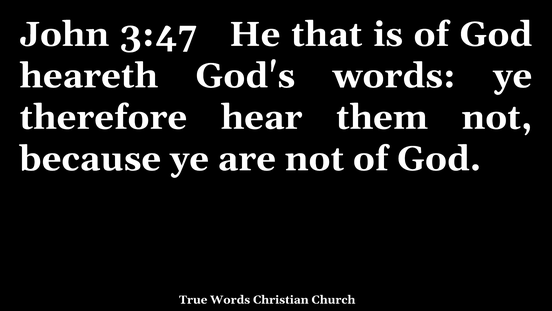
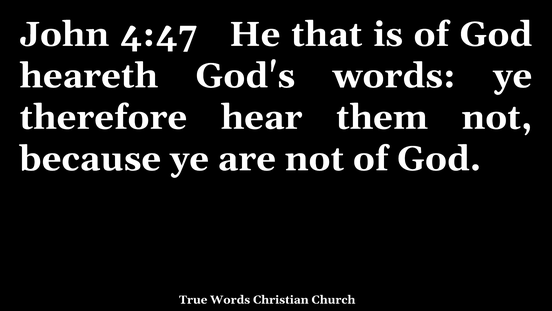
3:47: 3:47 -> 4:47
